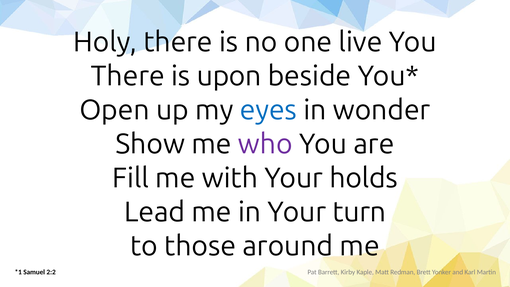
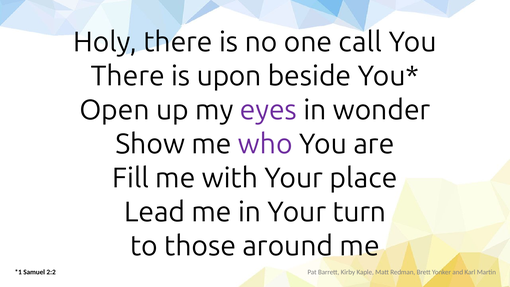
live: live -> call
eyes colour: blue -> purple
holds: holds -> place
